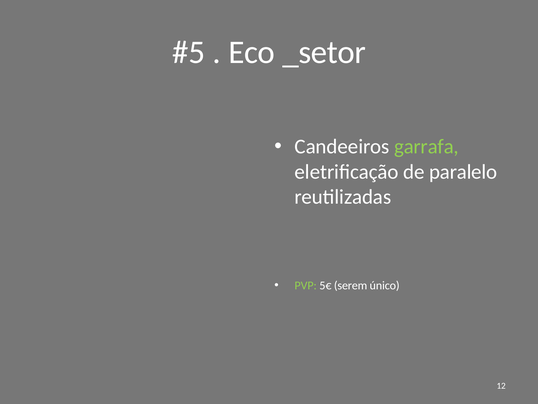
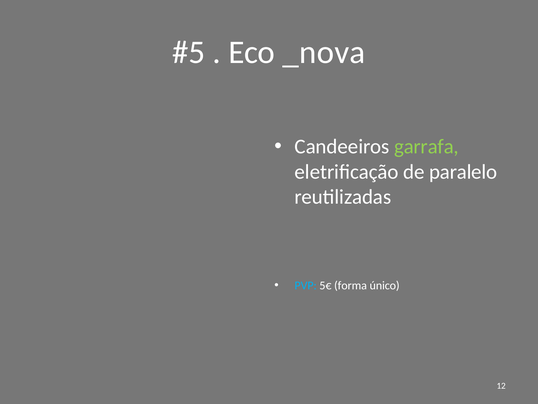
_setor: _setor -> _nova
PVP colour: light green -> light blue
serem: serem -> forma
